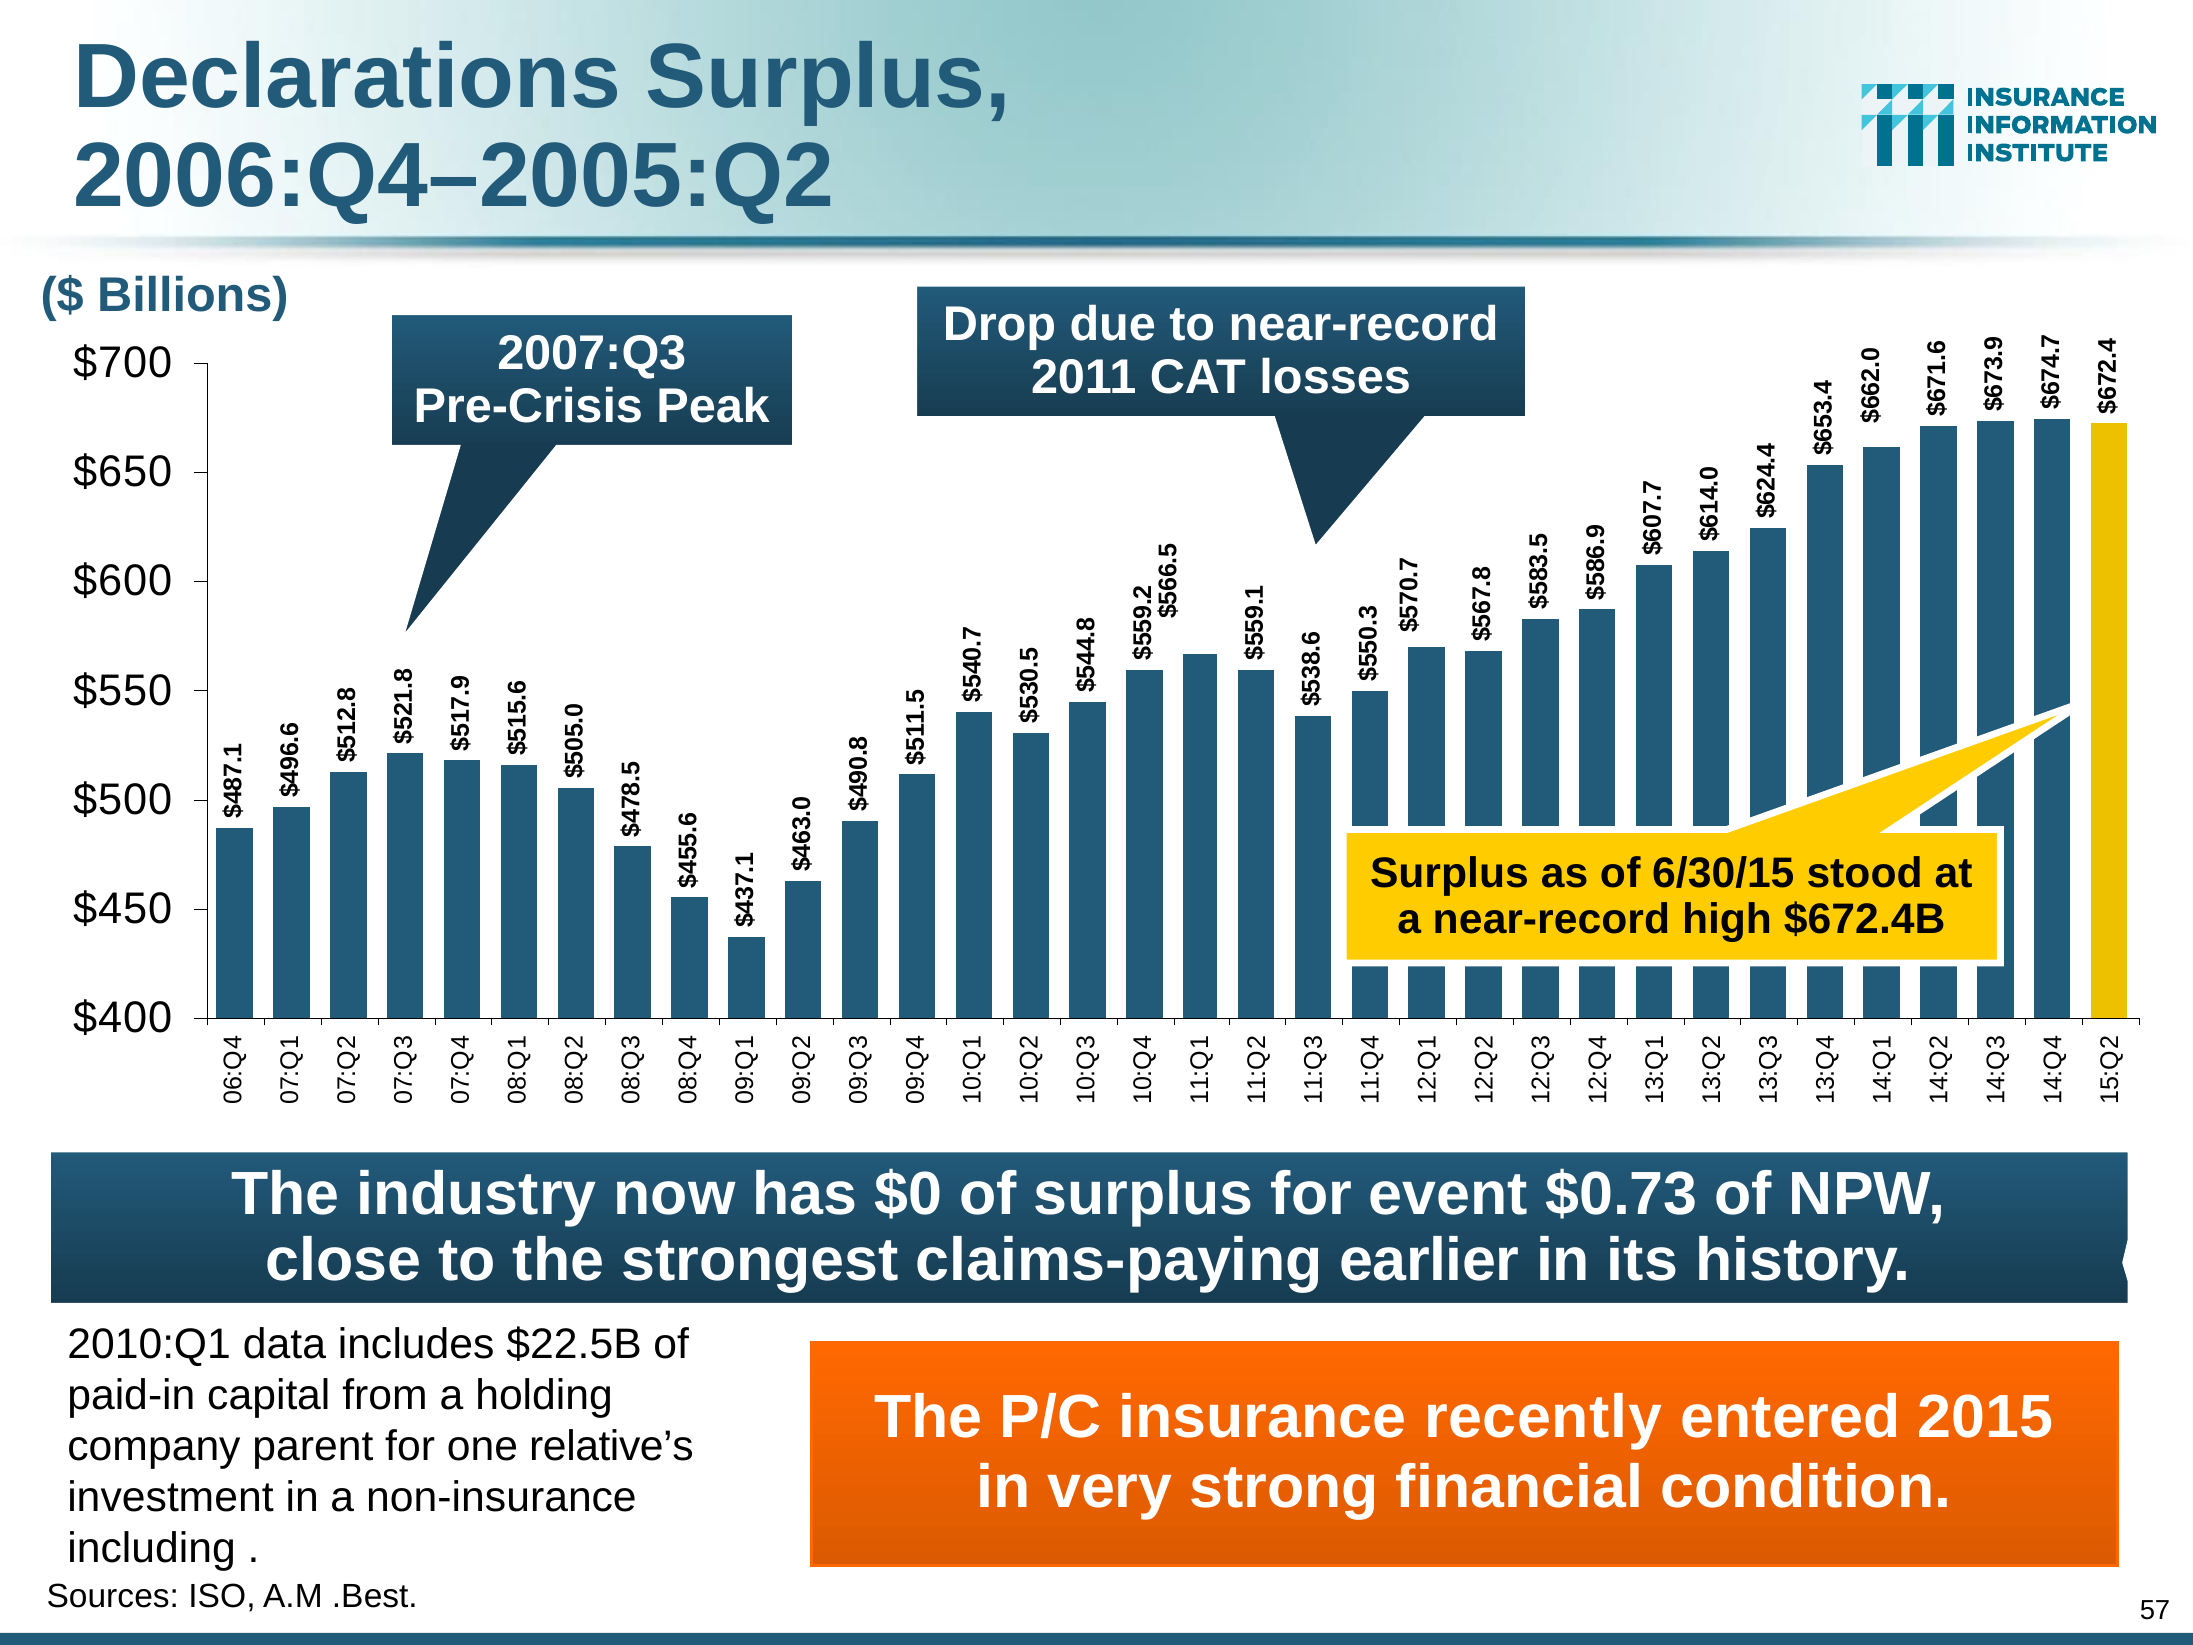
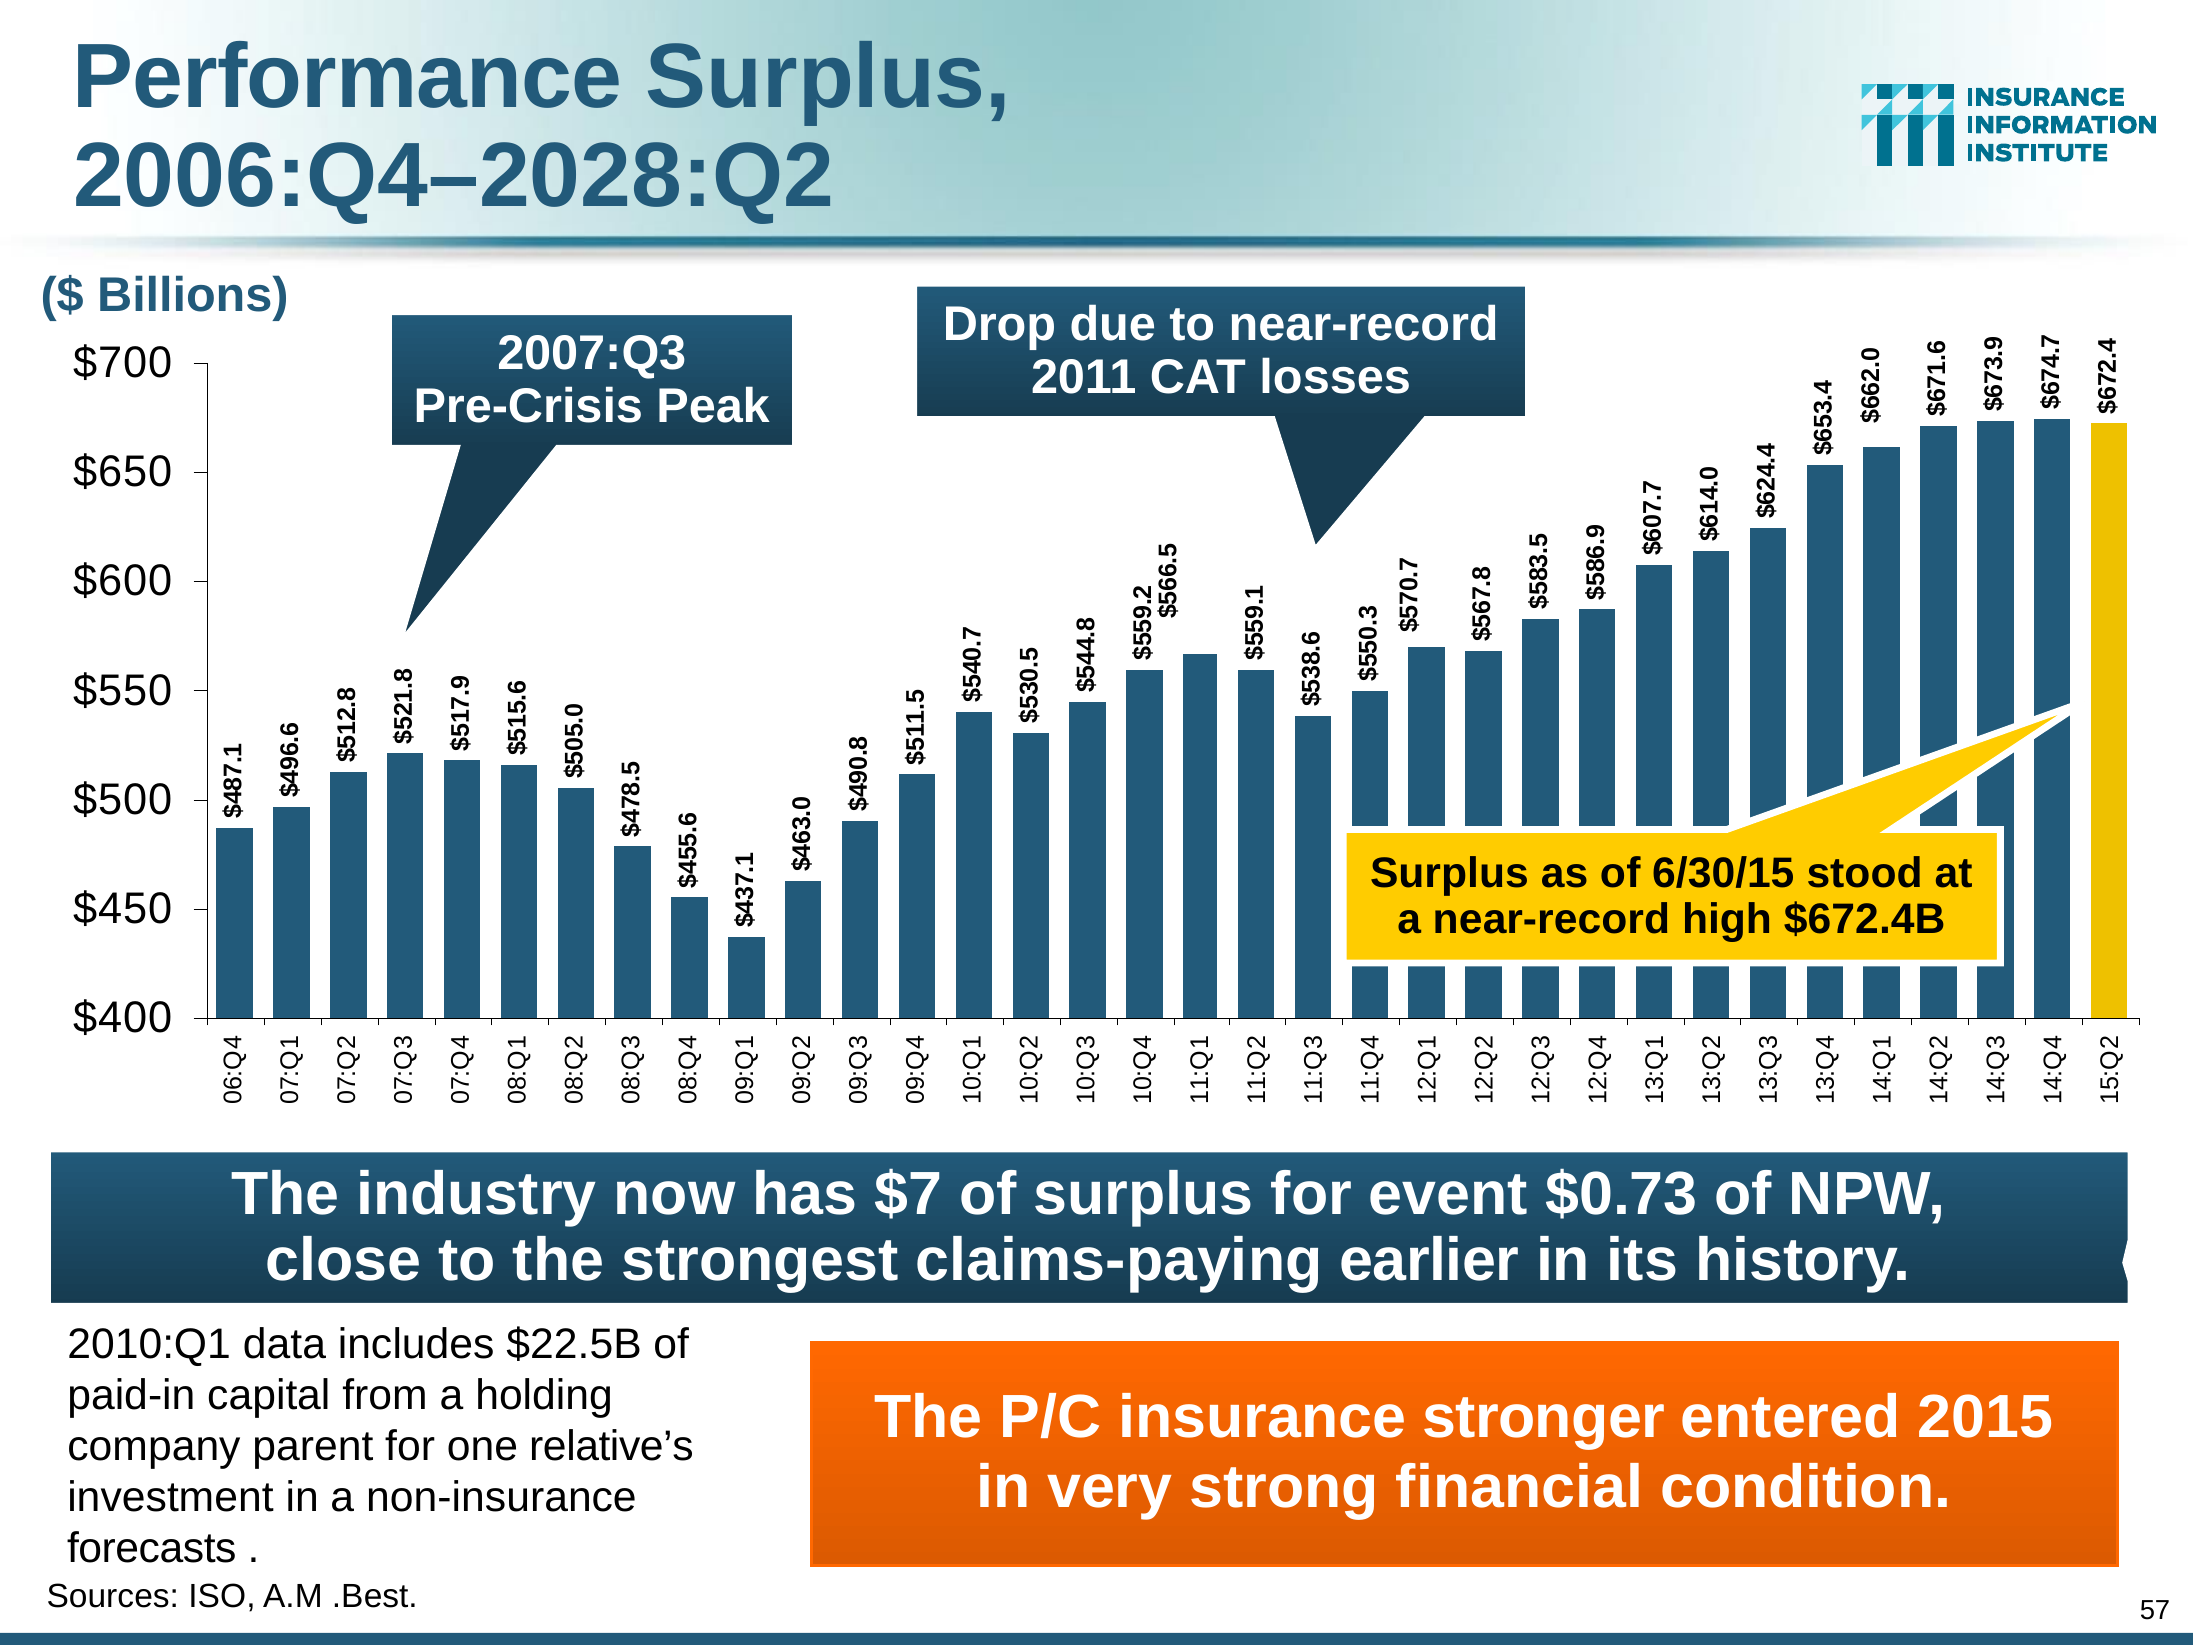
Declarations: Declarations -> Performance
2006:Q4–2005:Q2: 2006:Q4–2005:Q2 -> 2006:Q4–2028:Q2
$0: $0 -> $7
recently: recently -> stronger
including: including -> forecasts
